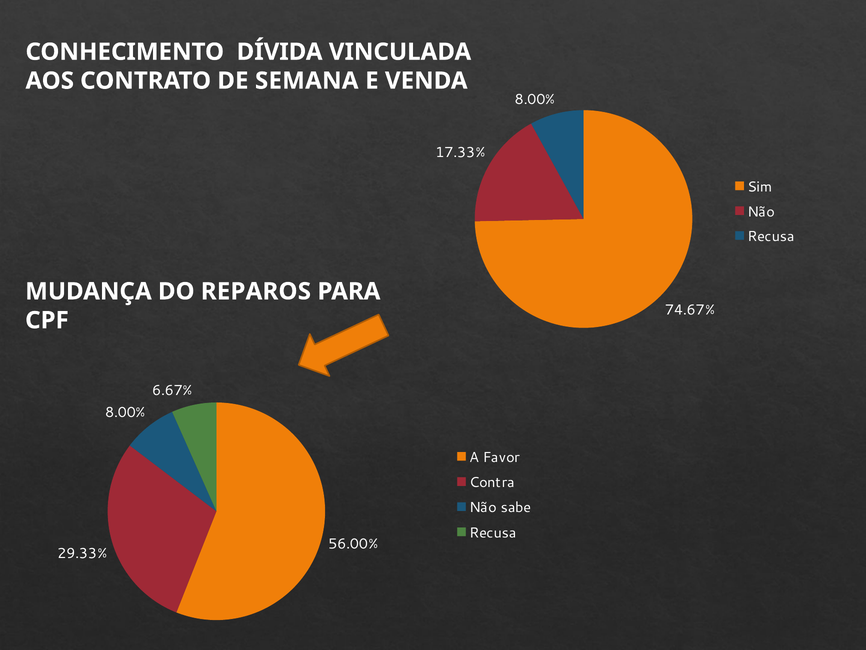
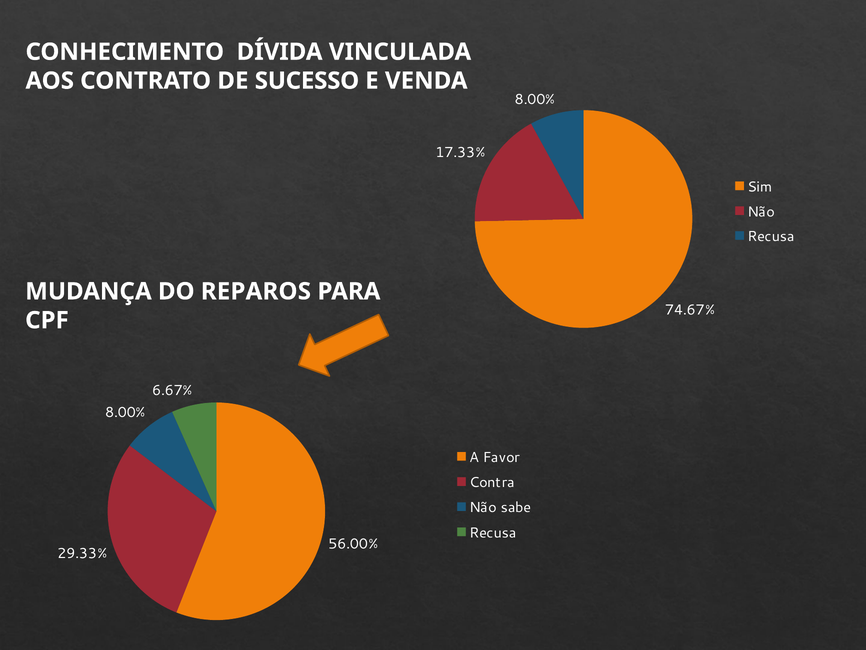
SEMANA: SEMANA -> SUCESSO
